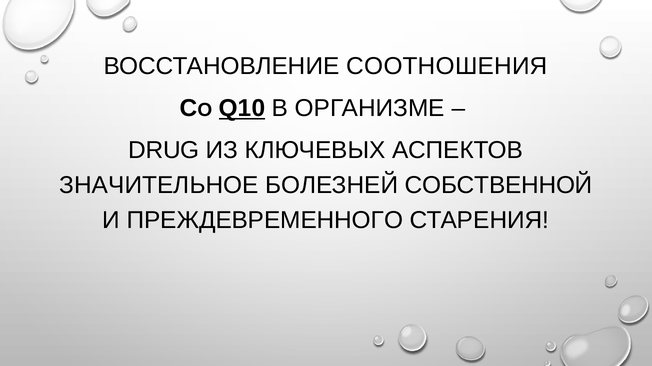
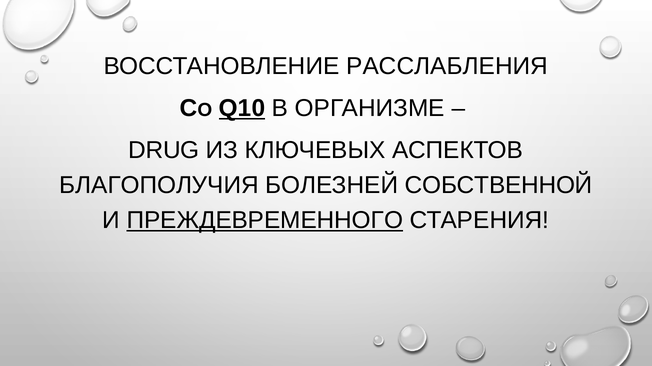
СООТНОШЕНИЯ: СООТНОШЕНИЯ -> РАССЛАБЛЕНИЯ
ЗНАЧИТЕЛЬНОЕ: ЗНАЧИТЕЛЬНОЕ -> БЛАГОПОЛУЧИЯ
ПРЕЖДЕВРЕМЕННОГО underline: none -> present
